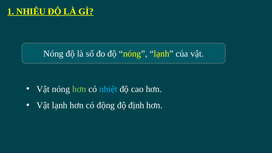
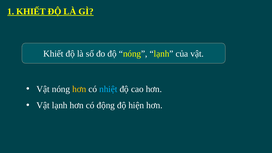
1 NHIÊU: NHIÊU -> KHIẾT
Nóng at (53, 54): Nóng -> Khiết
hơn at (79, 89) colour: light green -> yellow
định: định -> hiện
